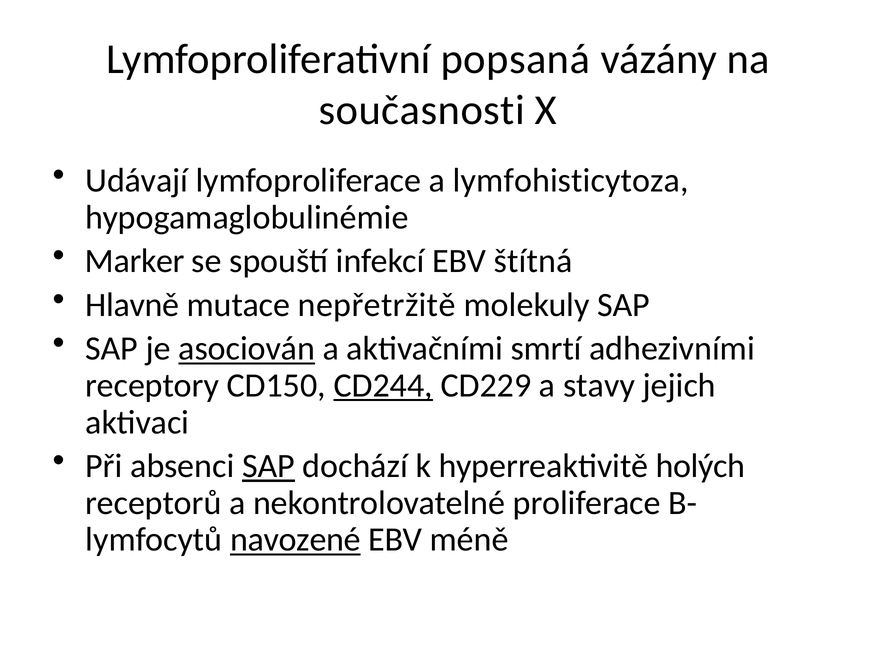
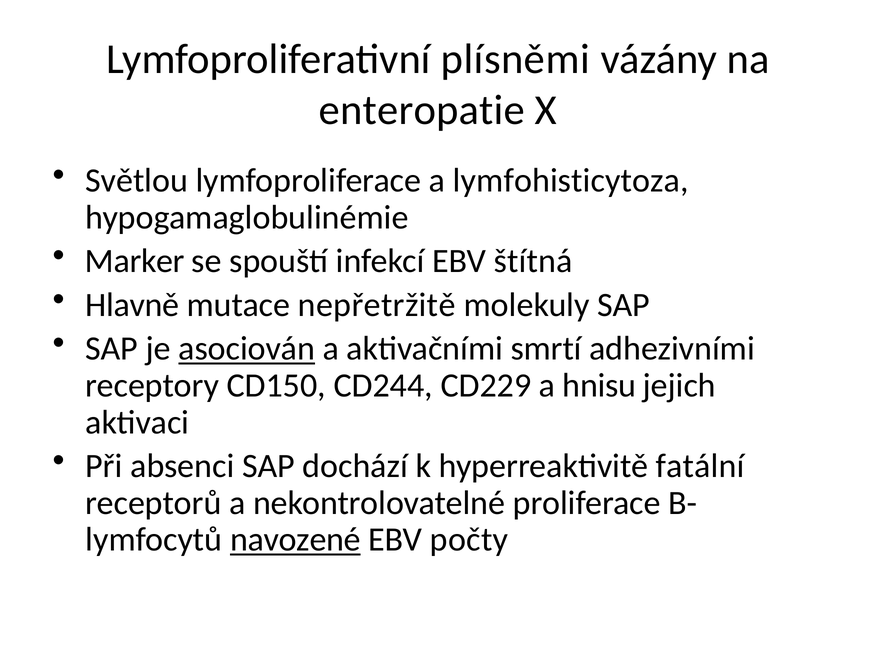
popsaná: popsaná -> plísněmi
současnosti: současnosti -> enteropatie
Udávají: Udávají -> Světlou
CD244 underline: present -> none
stavy: stavy -> hnisu
SAP at (269, 466) underline: present -> none
holých: holých -> fatální
méně: méně -> počty
